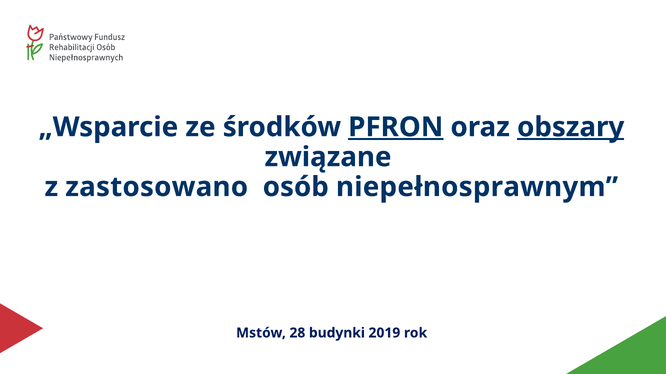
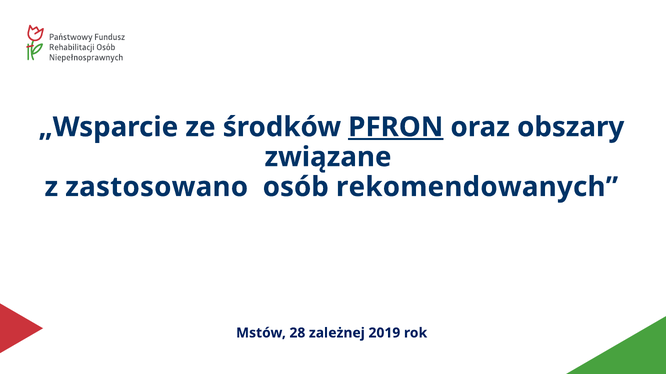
obszary underline: present -> none
niepełnosprawnym: niepełnosprawnym -> rekomendowanych
budynki: budynki -> zależnej
